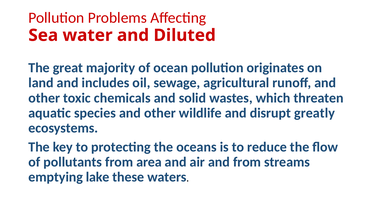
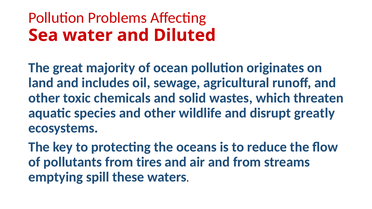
area: area -> tires
lake: lake -> spill
